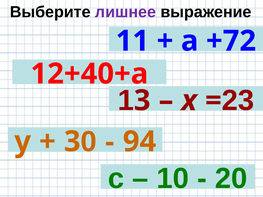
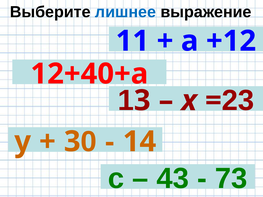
лишнее colour: purple -> blue
+72: +72 -> +12
94: 94 -> 14
10: 10 -> 43
20: 20 -> 73
